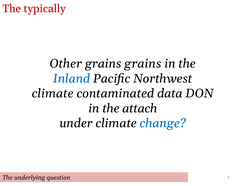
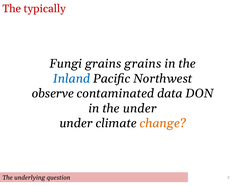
Other: Other -> Fungi
climate at (53, 94): climate -> observe
the attach: attach -> under
change colour: blue -> orange
